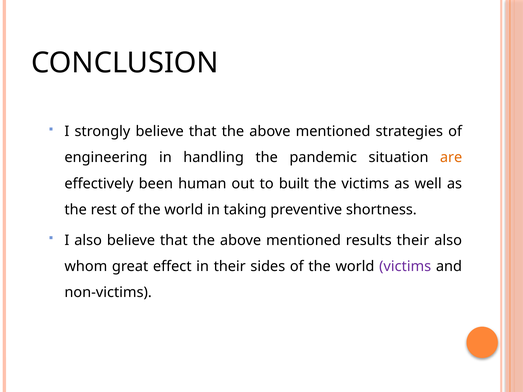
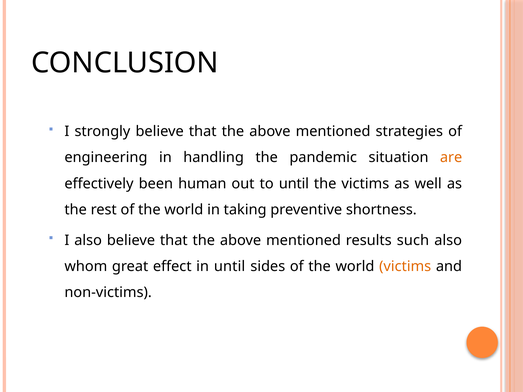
to built: built -> until
results their: their -> such
in their: their -> until
victims at (405, 267) colour: purple -> orange
